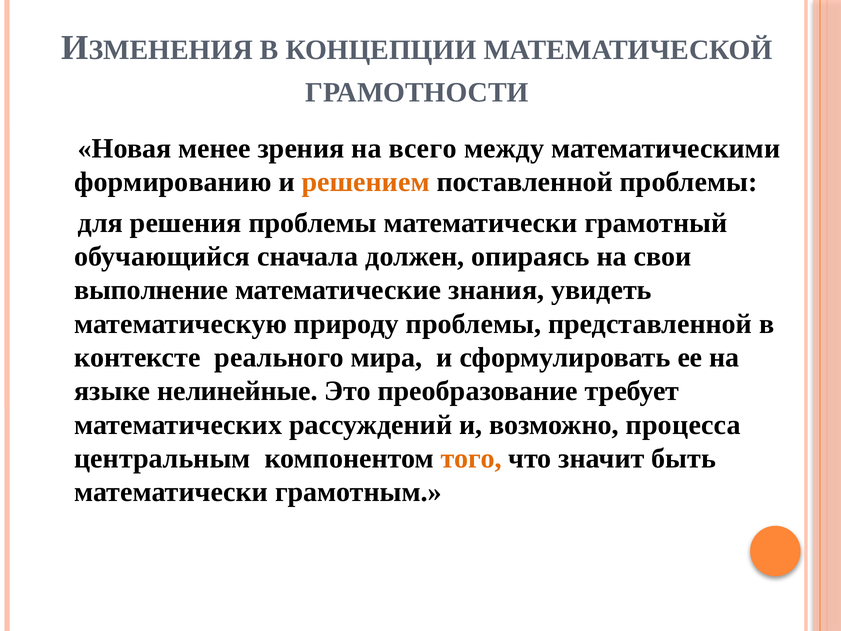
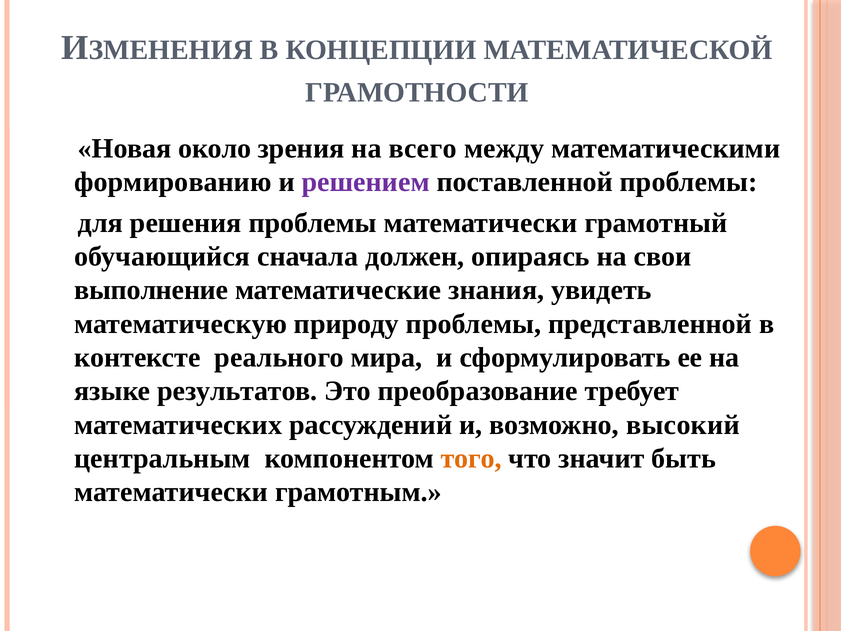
менее: менее -> около
решением colour: orange -> purple
нелинейные: нелинейные -> результатов
процесса: процесса -> высокий
